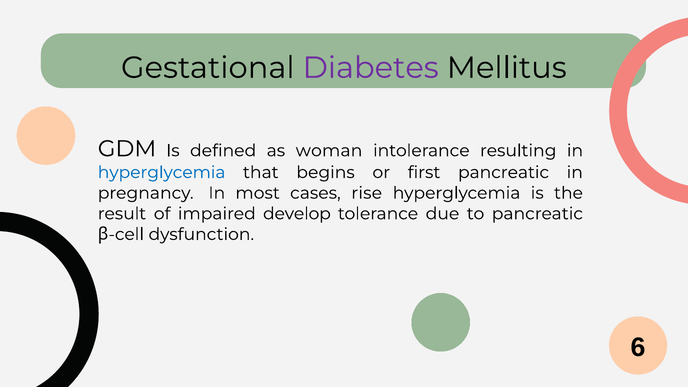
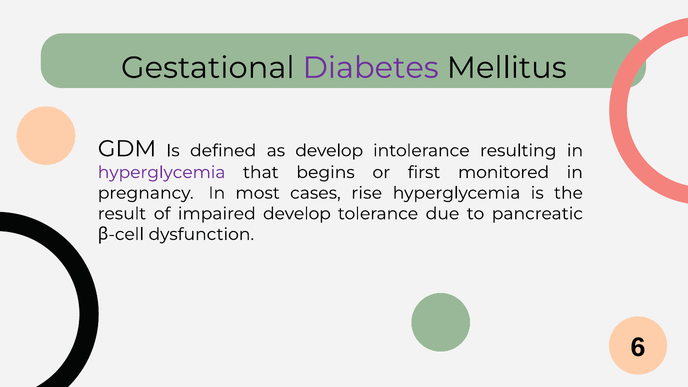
as woman: woman -> develop
hyperglycemia at (162, 172) colour: blue -> purple
first pancreatic: pancreatic -> monitored
